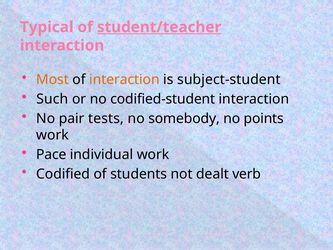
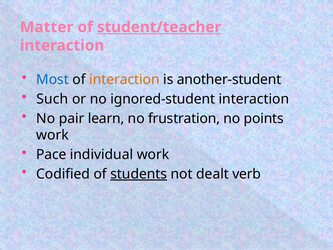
Typical: Typical -> Matter
Most colour: orange -> blue
subject-student: subject-student -> another-student
codified-student: codified-student -> ignored-student
tests: tests -> learn
somebody: somebody -> frustration
students underline: none -> present
